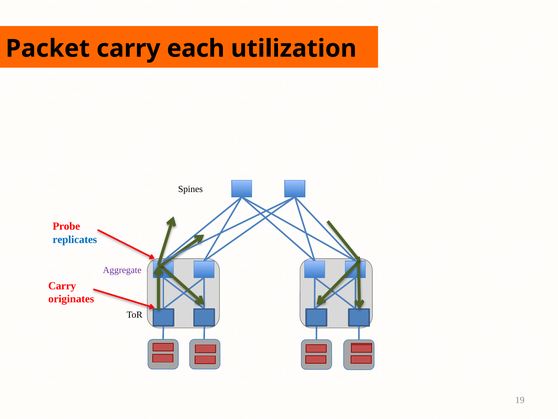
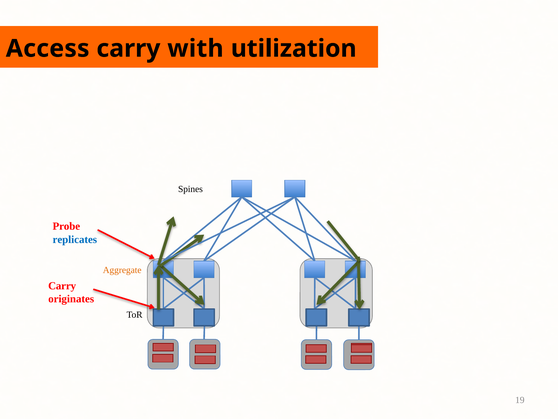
Packet: Packet -> Access
each: each -> with
Aggregate colour: purple -> orange
